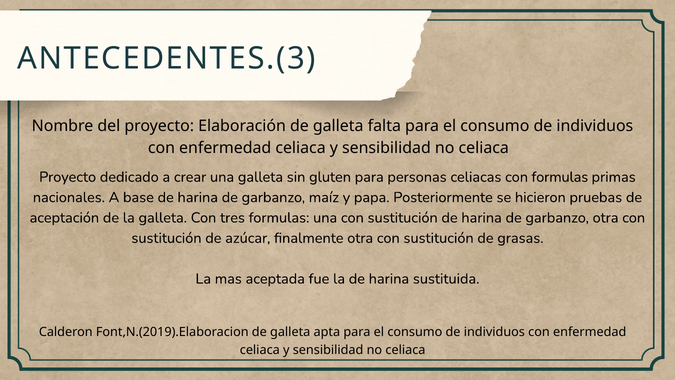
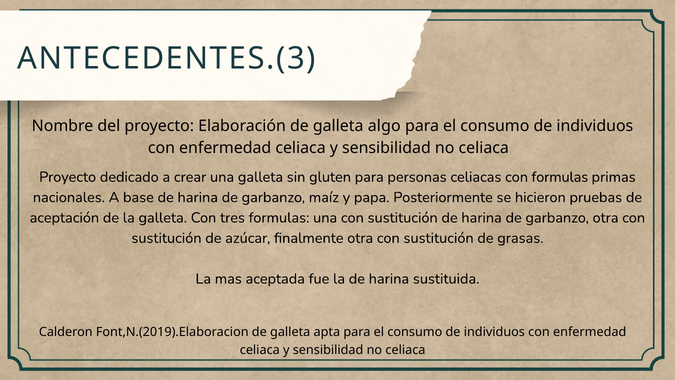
falta: falta -> algo
